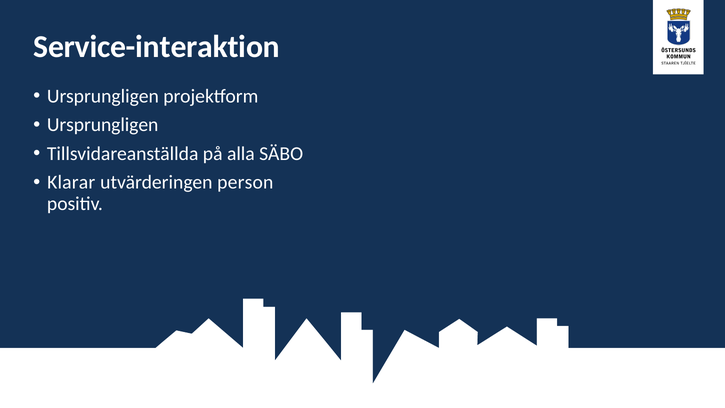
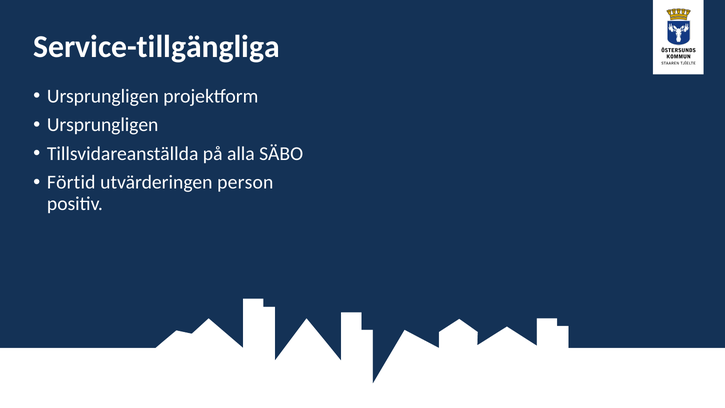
Service-interaktion: Service-interaktion -> Service-tillgängliga
Klarar: Klarar -> Förtid
